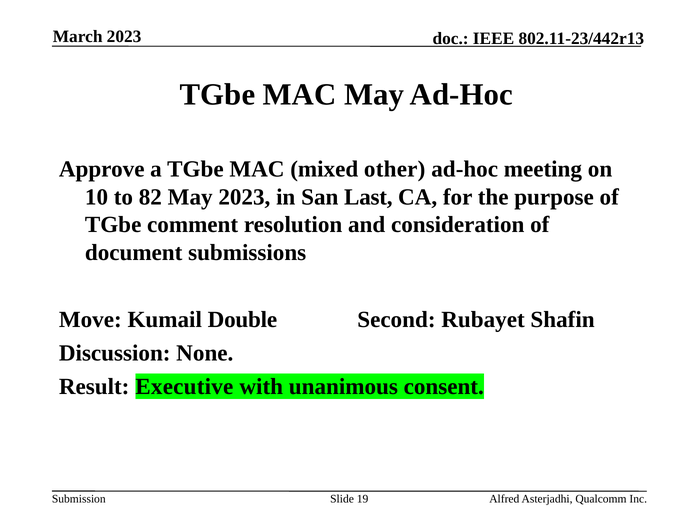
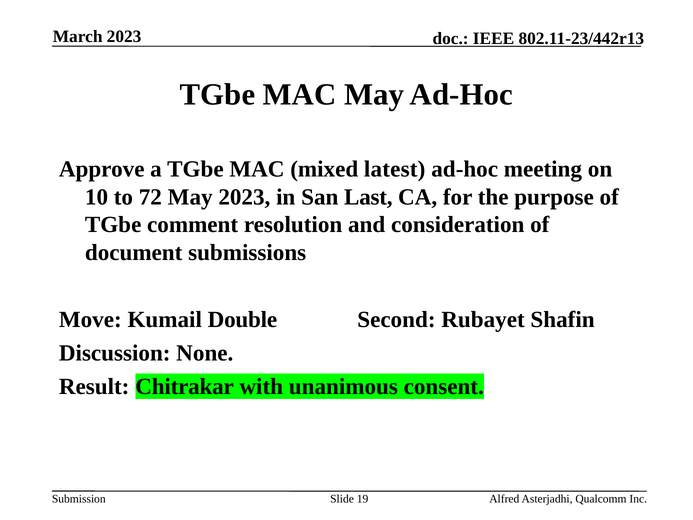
other: other -> latest
82: 82 -> 72
Executive: Executive -> Chitrakar
